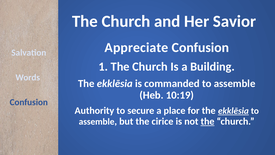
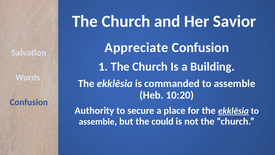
10:19: 10:19 -> 10:20
cirice: cirice -> could
the at (208, 121) underline: present -> none
